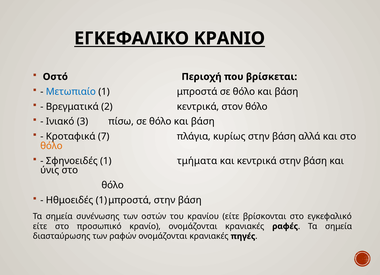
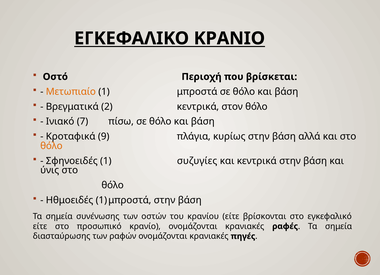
Μετωπιαίο colour: blue -> orange
3: 3 -> 7
7: 7 -> 9
τμήματα: τμήματα -> συζυγίες
